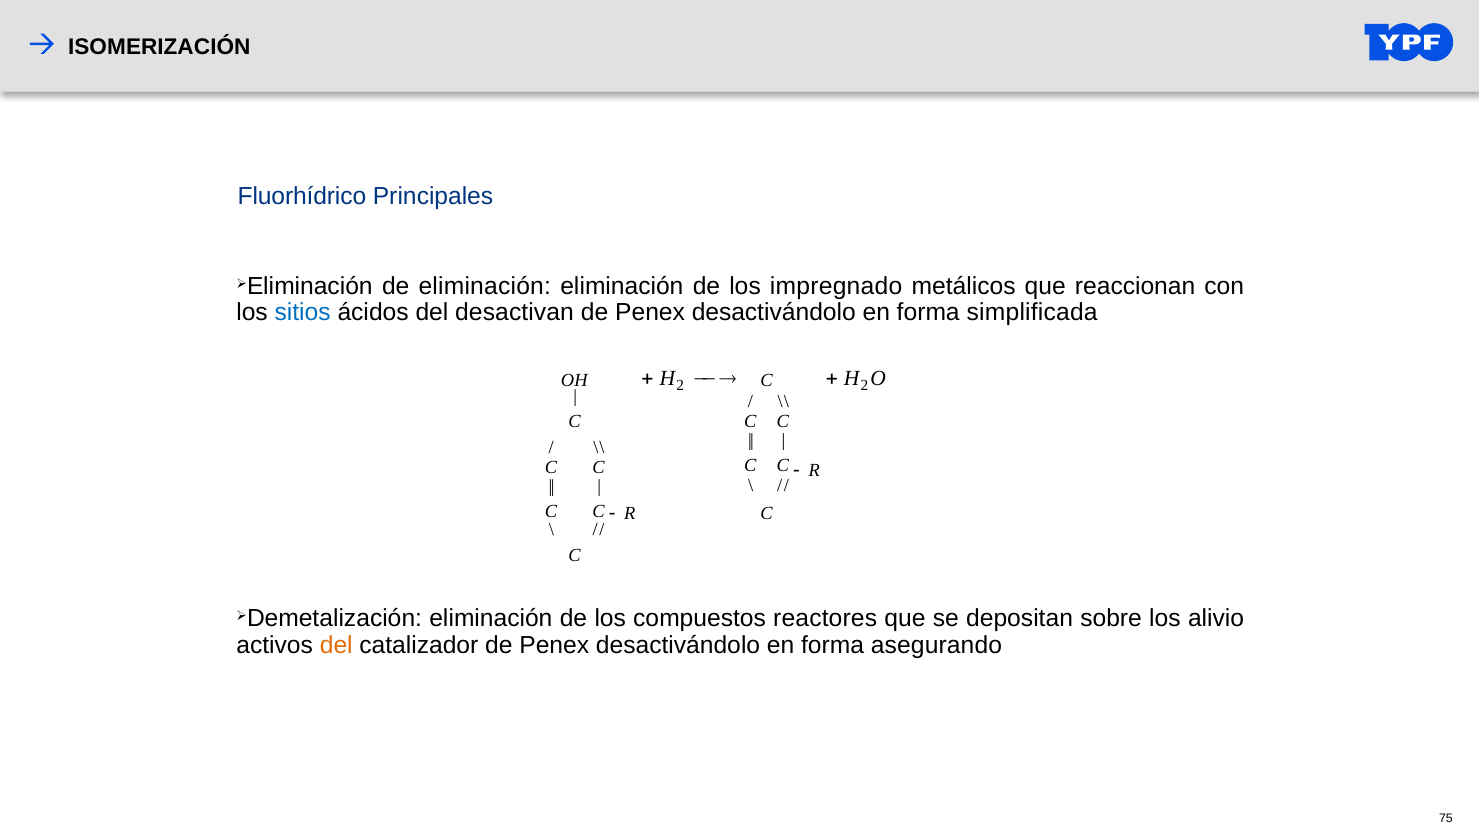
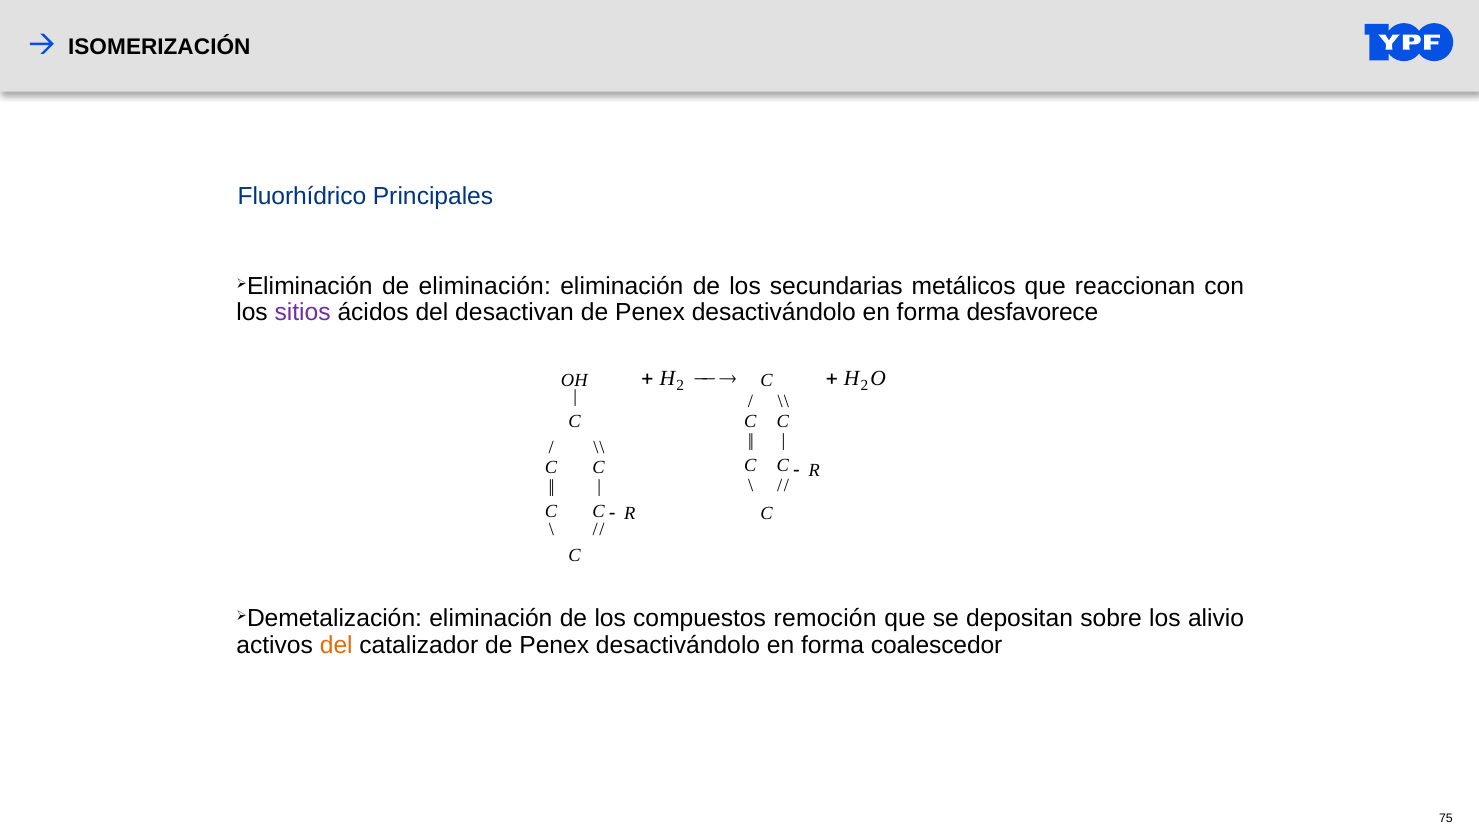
impregnado: impregnado -> secundarias
sitios colour: blue -> purple
simplificada: simplificada -> desfavorece
reactores: reactores -> remoción
asegurando: asegurando -> coalescedor
